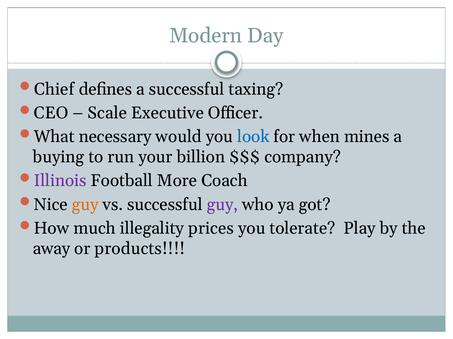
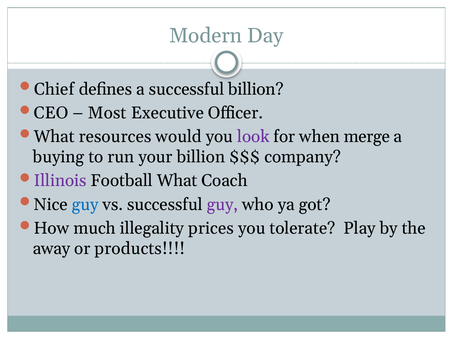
successful taxing: taxing -> billion
Scale: Scale -> Most
necessary: necessary -> resources
look colour: blue -> purple
mines: mines -> merge
Football More: More -> What
guy at (85, 205) colour: orange -> blue
